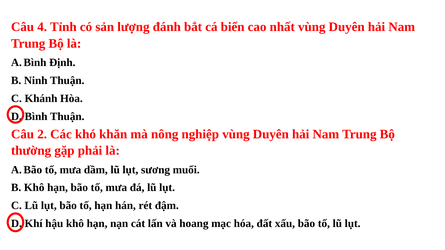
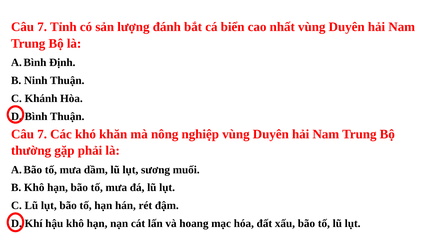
4 at (42, 27): 4 -> 7
2 at (42, 134): 2 -> 7
